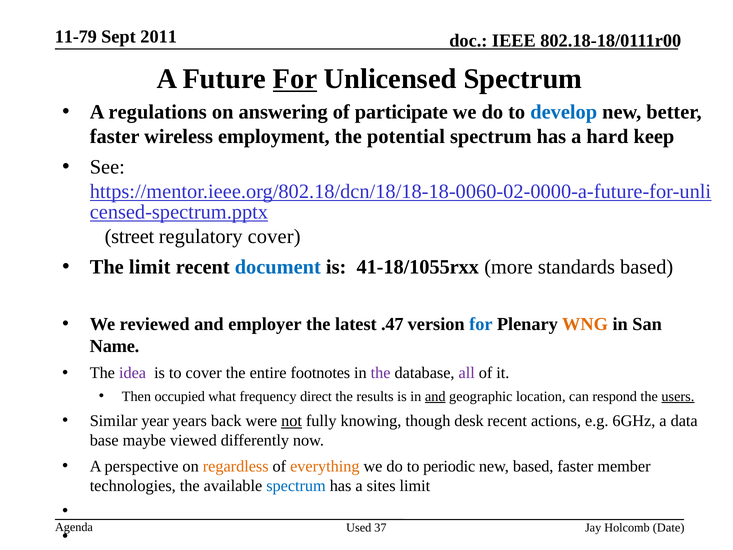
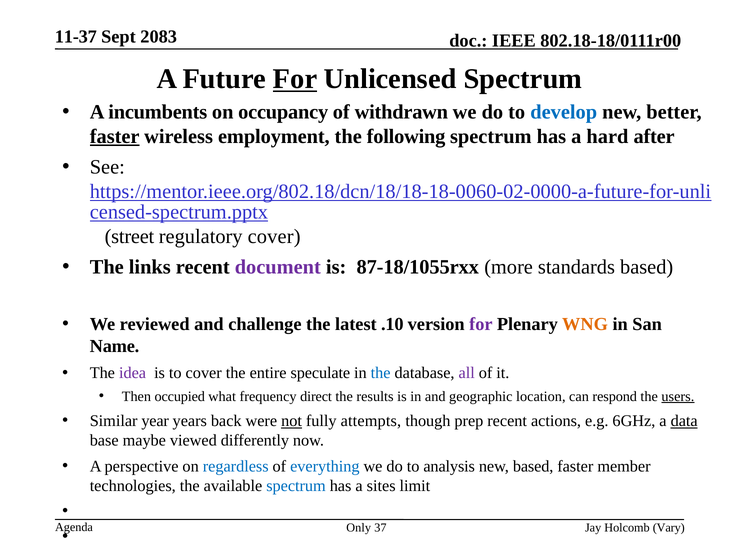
11-79: 11-79 -> 11-37
2011: 2011 -> 2083
regulations: regulations -> incumbents
answering: answering -> occupancy
participate: participate -> withdrawn
faster at (115, 137) underline: none -> present
potential: potential -> following
keep: keep -> after
The limit: limit -> links
document colour: blue -> purple
41-18/1055rxx: 41-18/1055rxx -> 87-18/1055rxx
employer: employer -> challenge
.47: .47 -> .10
for at (481, 324) colour: blue -> purple
footnotes: footnotes -> speculate
the at (381, 373) colour: purple -> blue
and at (435, 396) underline: present -> none
knowing: knowing -> attempts
desk: desk -> prep
data underline: none -> present
regardless colour: orange -> blue
everything colour: orange -> blue
periodic: periodic -> analysis
Used: Used -> Only
Date: Date -> Vary
